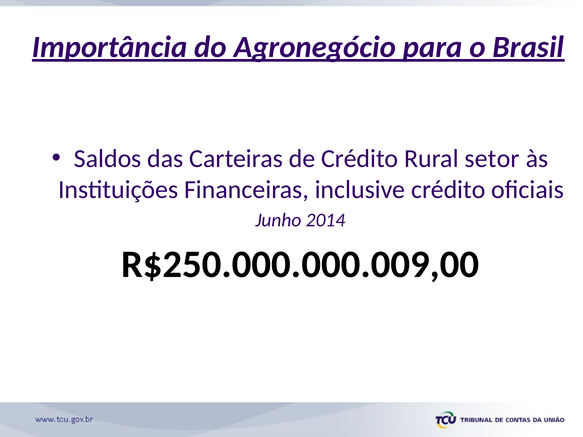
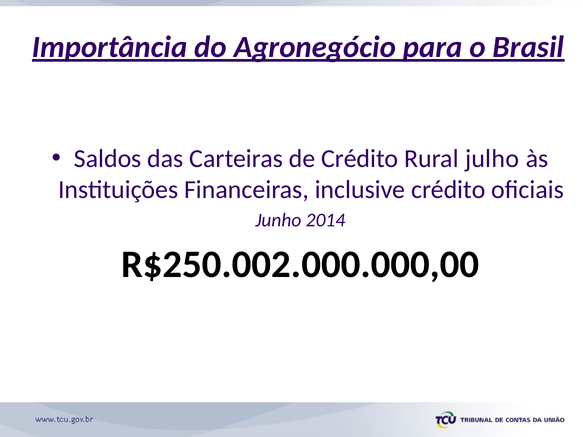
setor: setor -> julho
R$250.000.000.009,00: R$250.000.000.009,00 -> R$250.002.000.000,00
